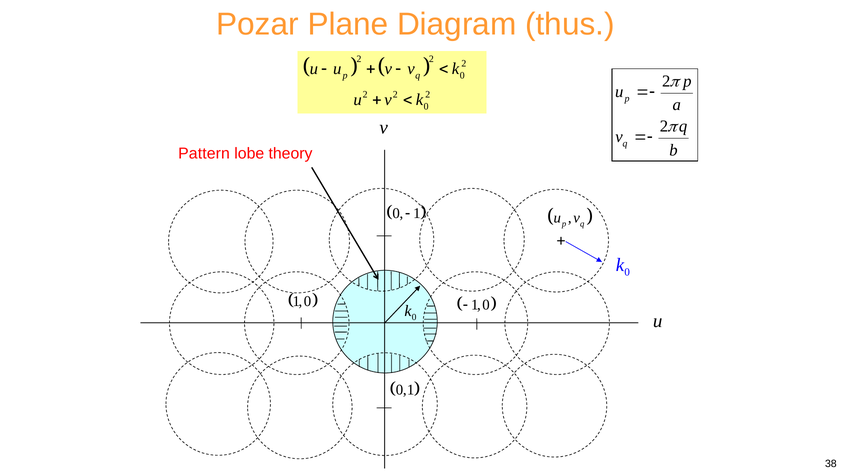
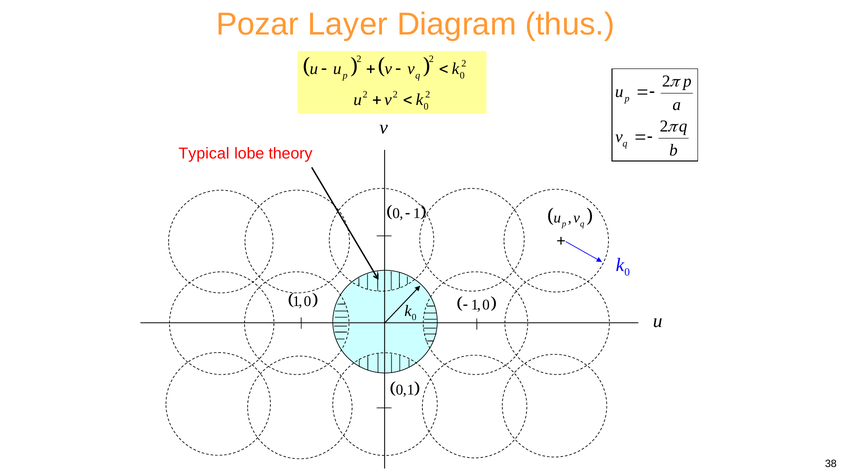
Plane: Plane -> Layer
Pattern: Pattern -> Typical
